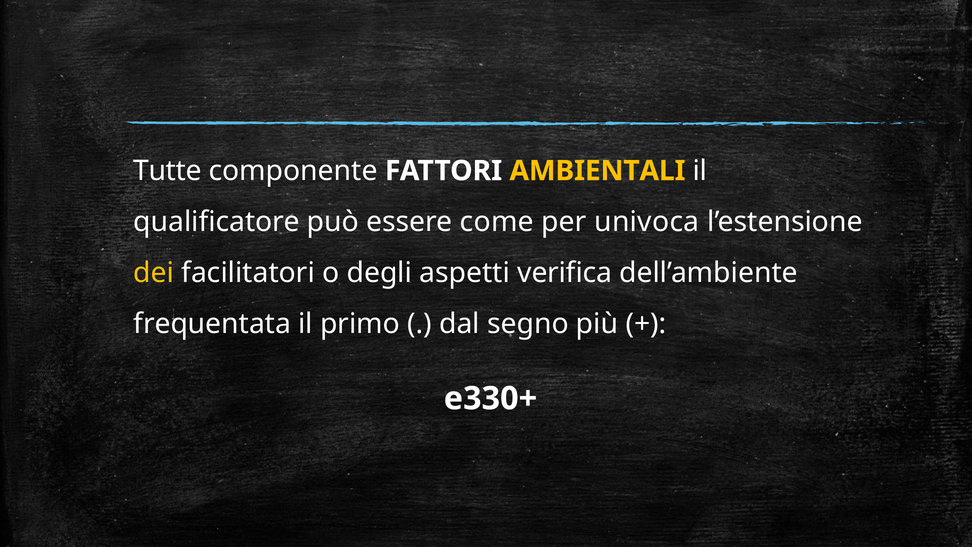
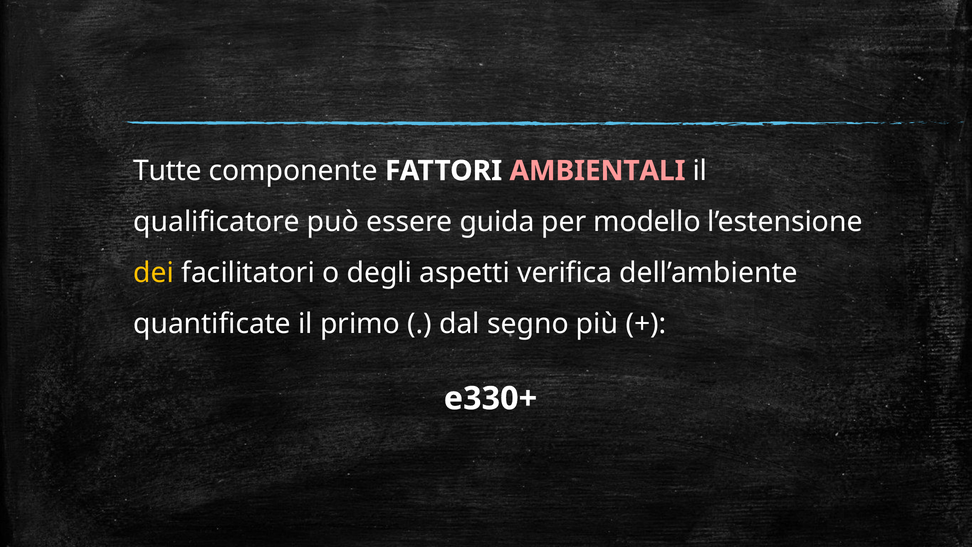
AMBIENTALI colour: yellow -> pink
come: come -> guida
univoca: univoca -> modello
frequentata: frequentata -> quantificate
